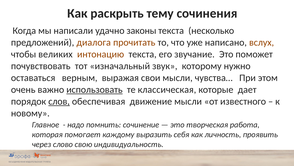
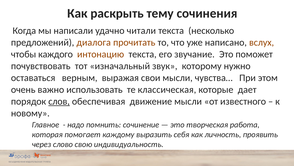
законы: законы -> читали
великих: великих -> каждого
использовать underline: present -> none
